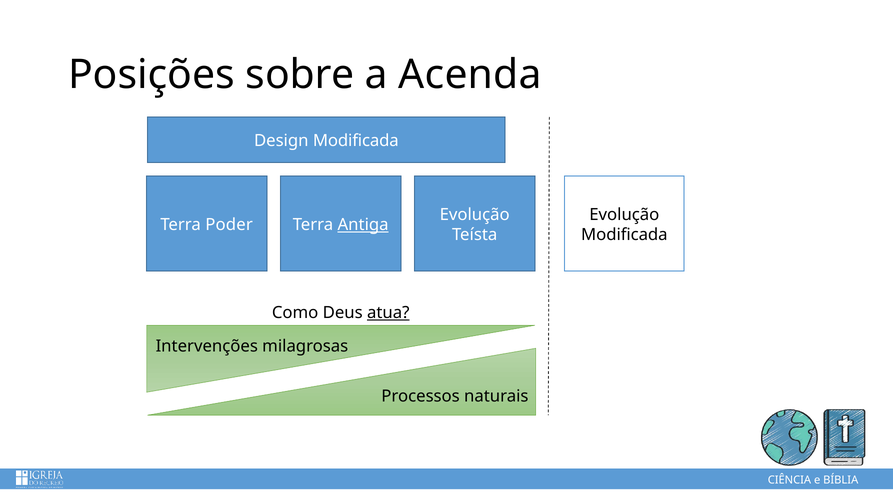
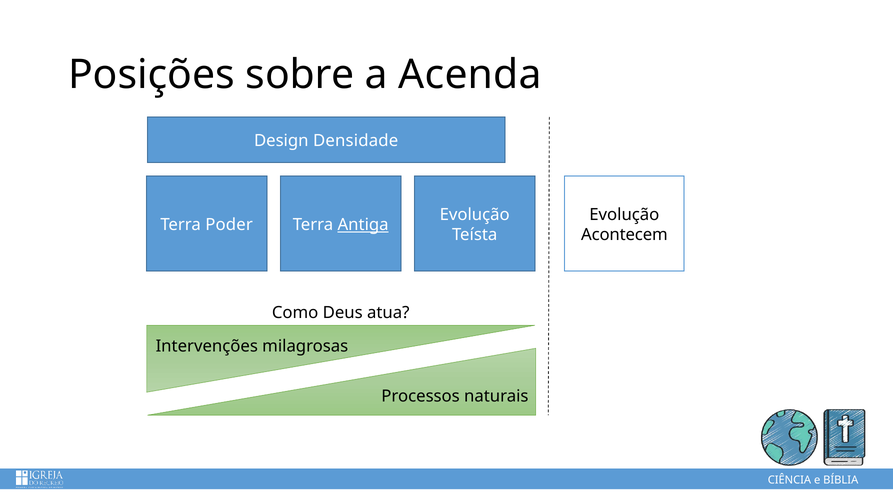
Design Modificada: Modificada -> Densidade
Modificada at (624, 235): Modificada -> Acontecem
atua underline: present -> none
